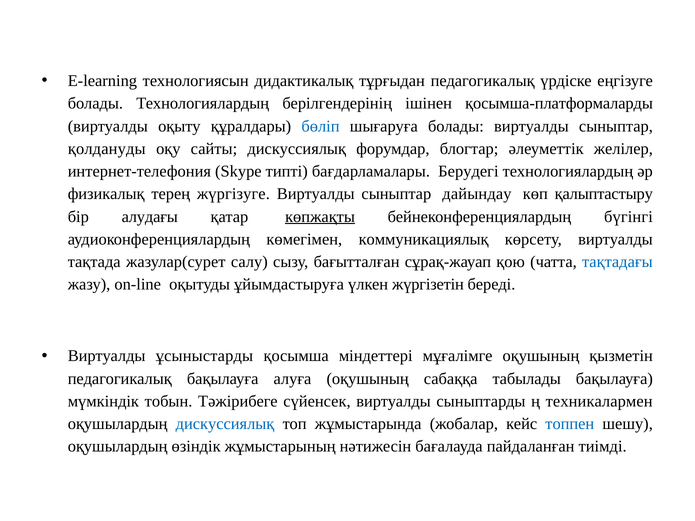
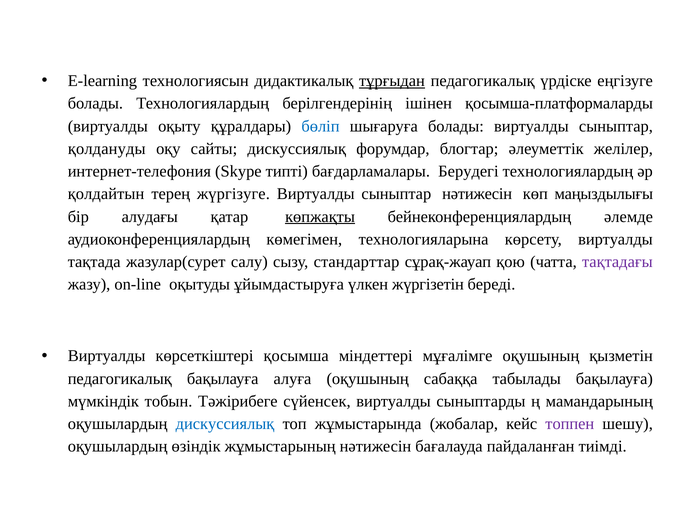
тұрғыдан underline: none -> present
физикалық: физикалық -> қолдайтын
сыныптар дайындау: дайындау -> нәтижесін
қалыптастыру: қалыптастыру -> маңыздылығы
бүгінгі: бүгінгі -> әлемде
коммуникациялық: коммуникациялық -> технологияларына
бағытталған: бағытталған -> стандарттар
тақтадағы colour: blue -> purple
ұсыныстарды: ұсыныстарды -> көрсеткіштері
техникалармен: техникалармен -> мамандарының
топпен colour: blue -> purple
